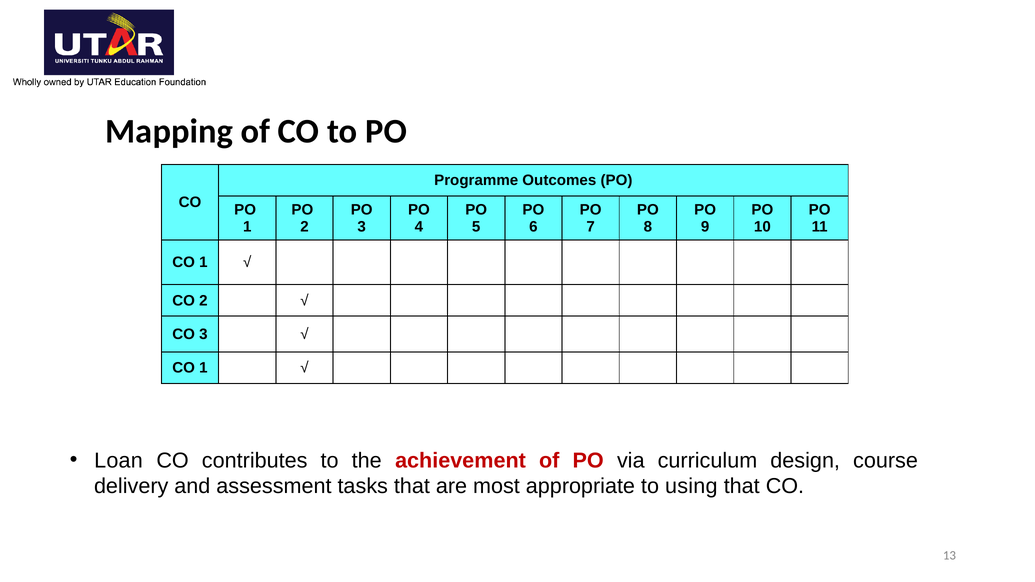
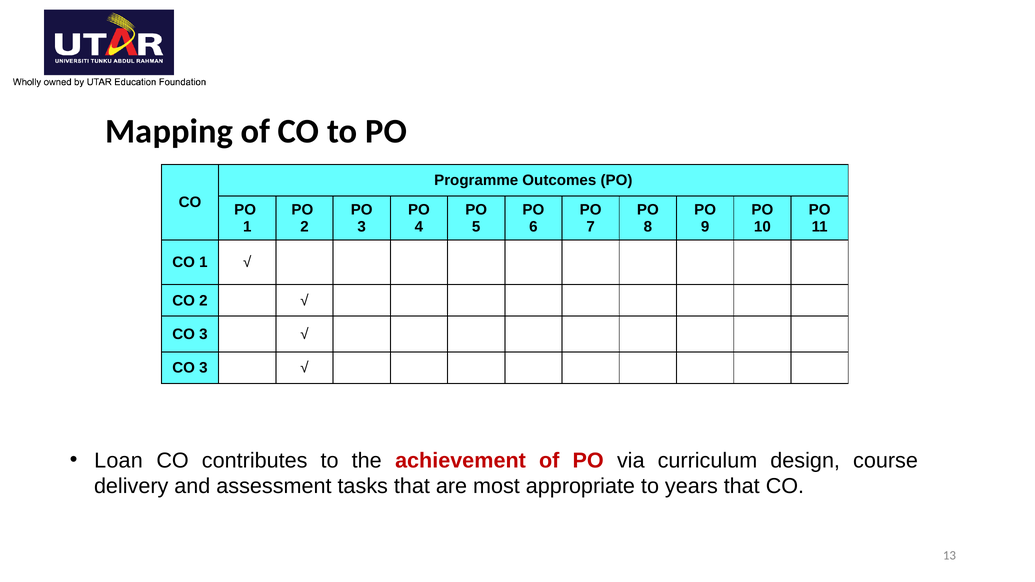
1 at (203, 368): 1 -> 3
using: using -> years
